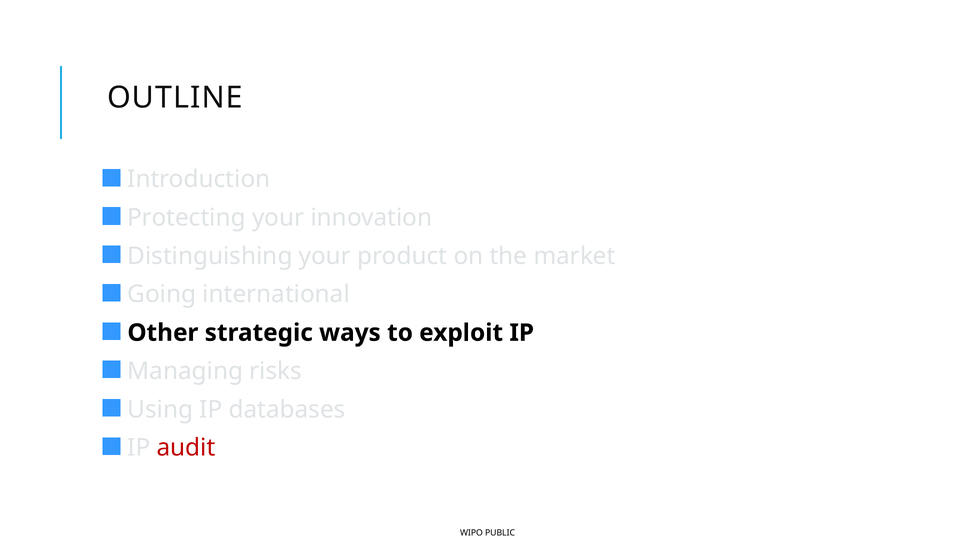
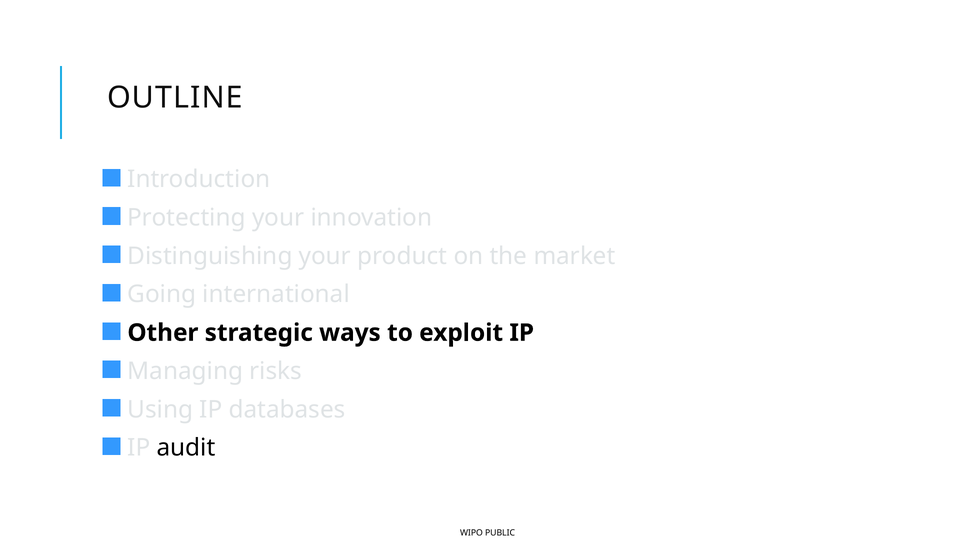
audit colour: red -> black
